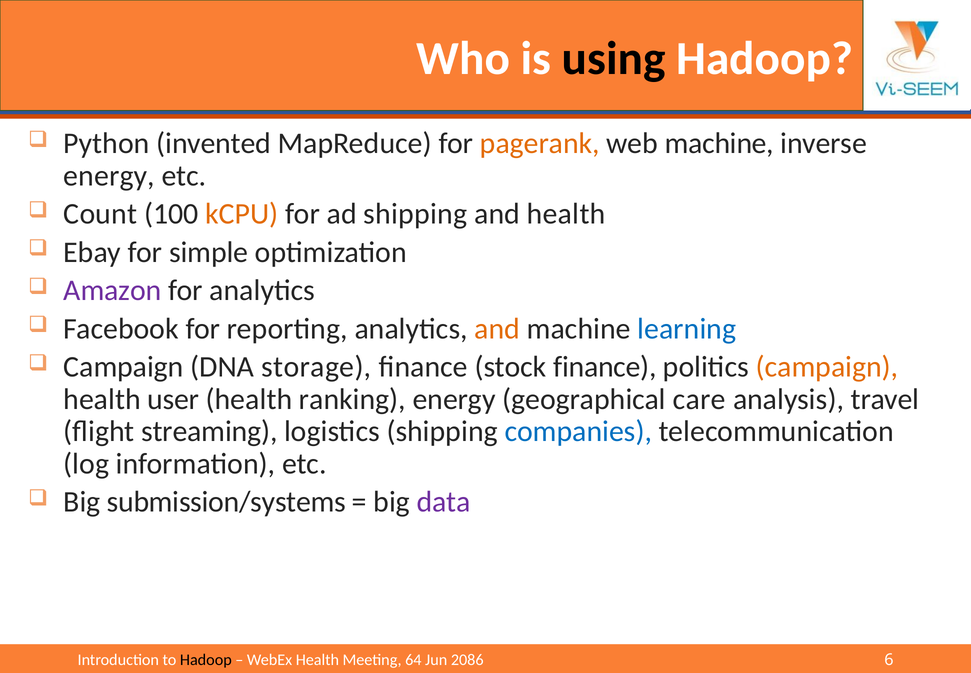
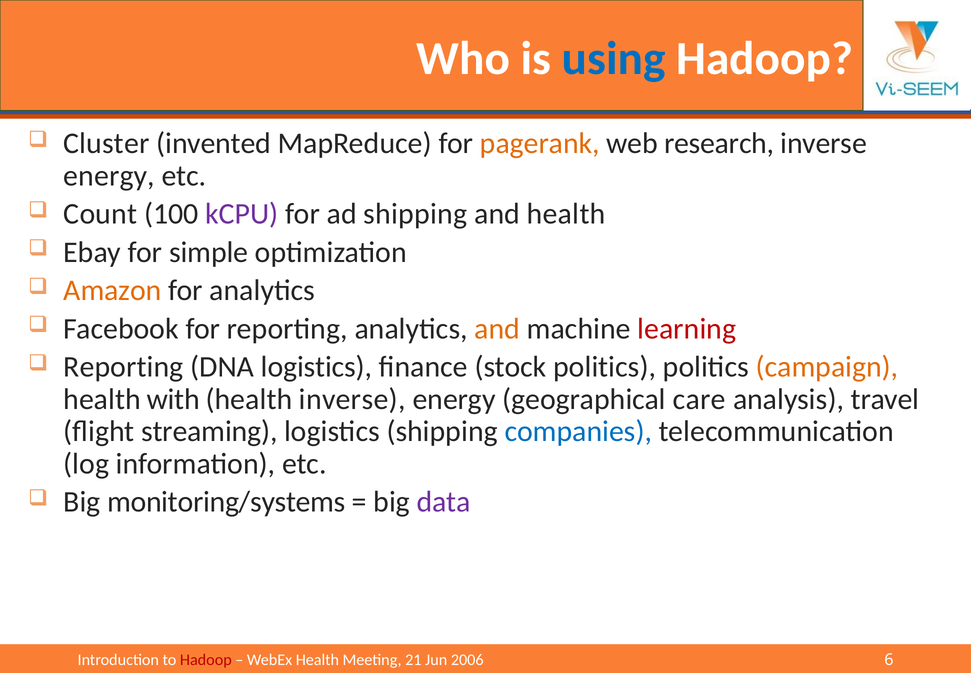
using colour: black -> blue
Python: Python -> Cluster
web machine: machine -> research
kCPU colour: orange -> purple
Amazon colour: purple -> orange
learning colour: blue -> red
Campaign at (123, 367): Campaign -> Reporting
DNA storage: storage -> logistics
stock finance: finance -> politics
user: user -> with
health ranking: ranking -> inverse
submission/systems: submission/systems -> monitoring/systems
Hadoop at (206, 659) colour: black -> red
64: 64 -> 21
2086: 2086 -> 2006
